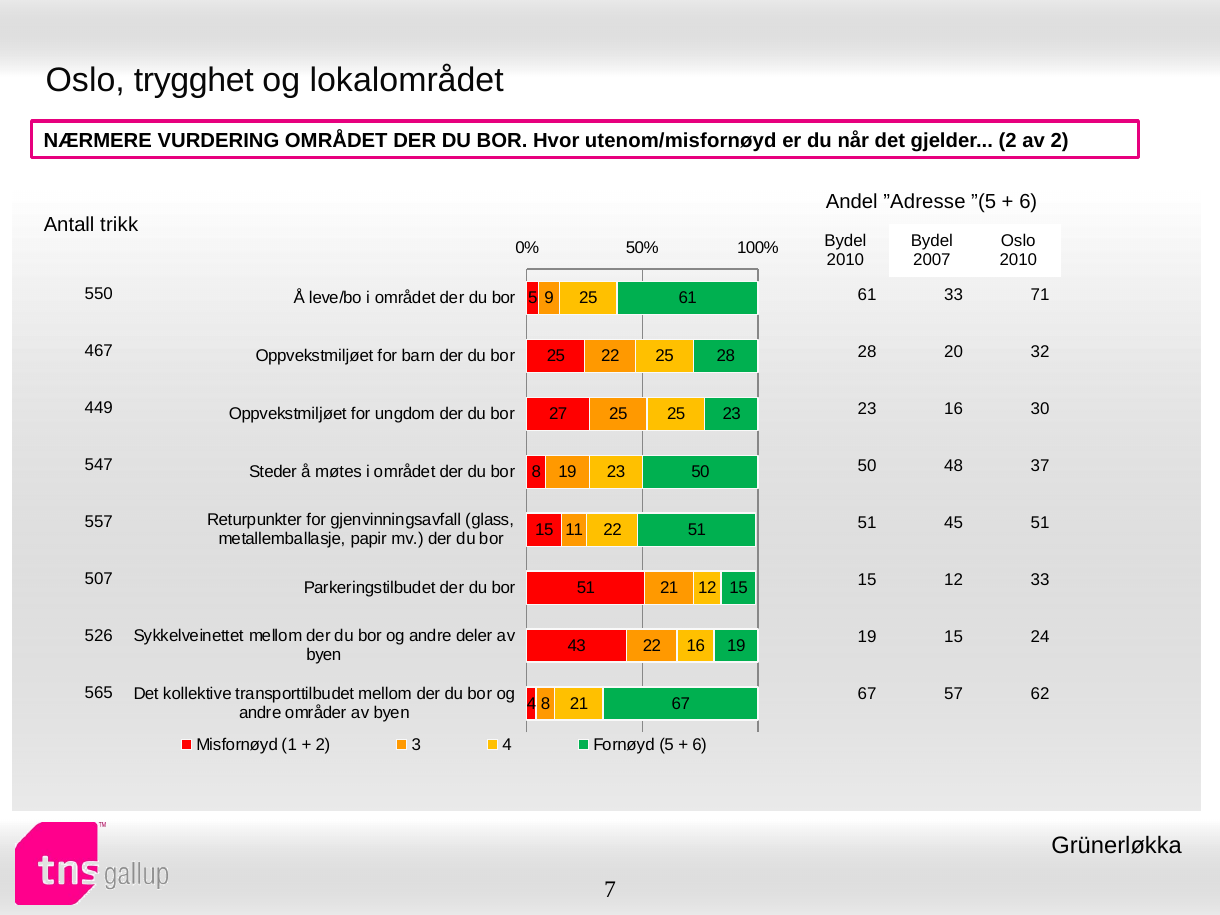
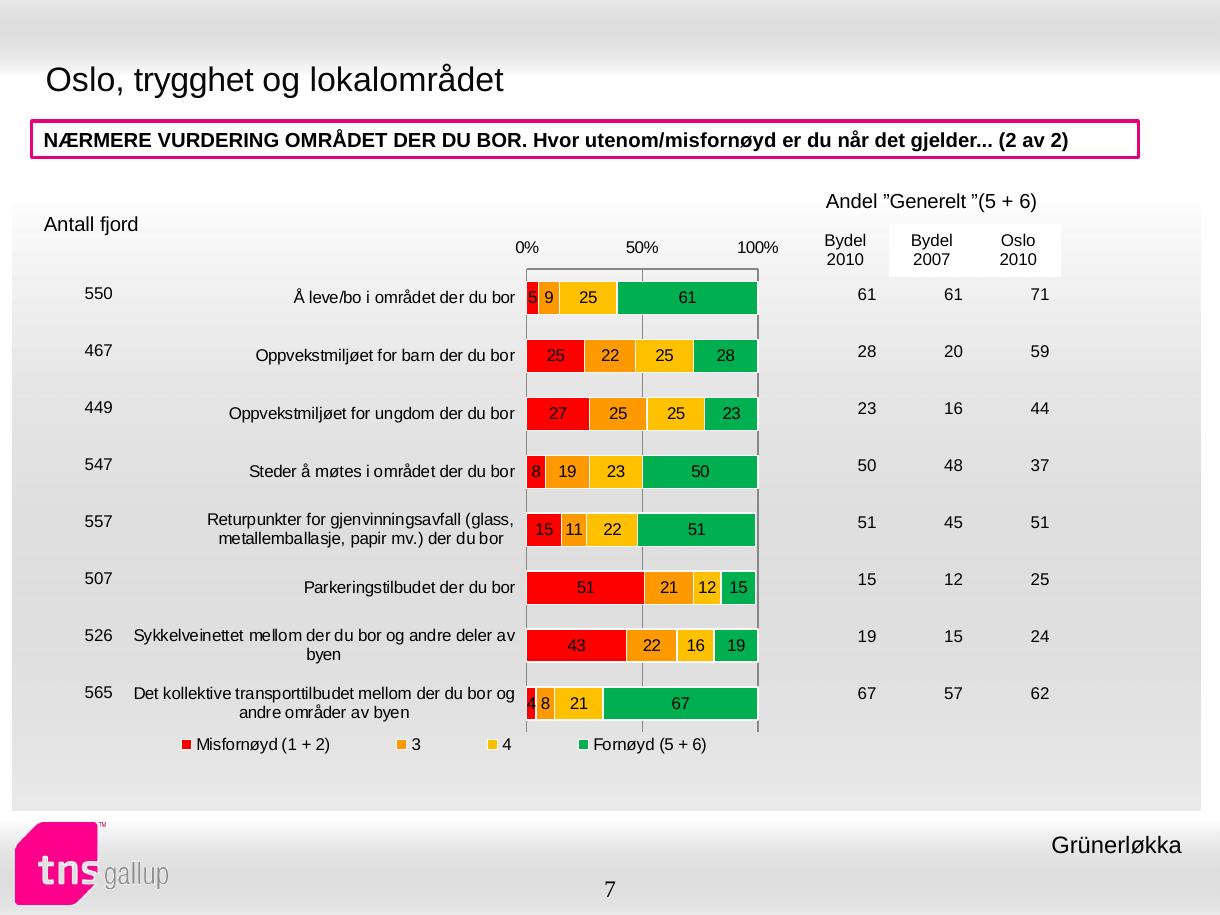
”Adresse: ”Adresse -> ”Generelt
trikk: trikk -> fjord
61 33: 33 -> 61
32: 32 -> 59
30: 30 -> 44
12 33: 33 -> 25
